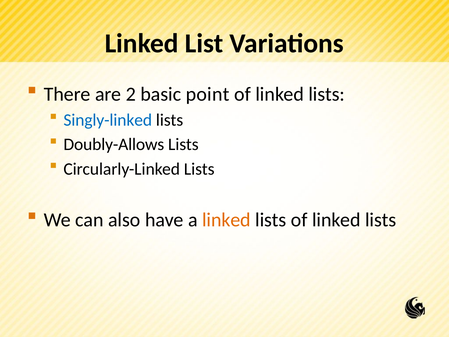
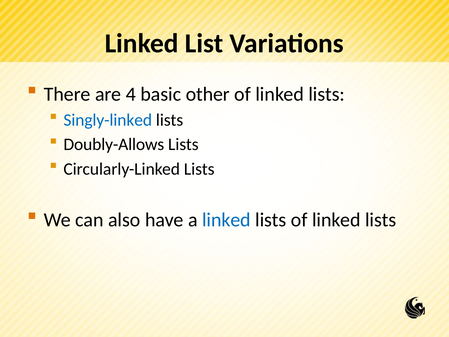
2: 2 -> 4
point: point -> other
linked at (226, 220) colour: orange -> blue
